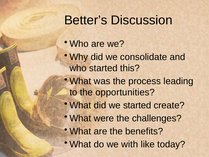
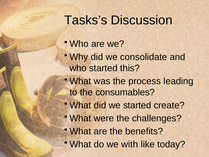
Better’s: Better’s -> Tasks’s
opportunities: opportunities -> consumables
